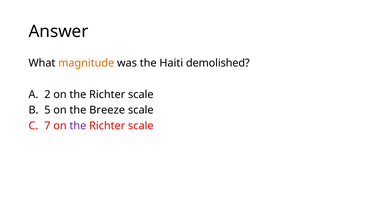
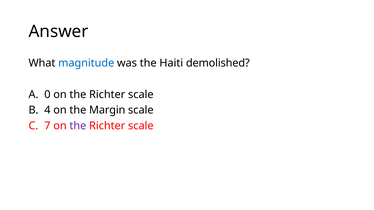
magnitude colour: orange -> blue
2: 2 -> 0
5: 5 -> 4
Breeze: Breeze -> Margin
